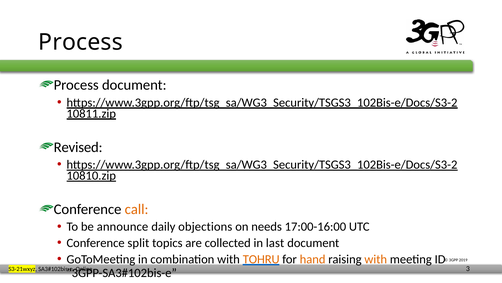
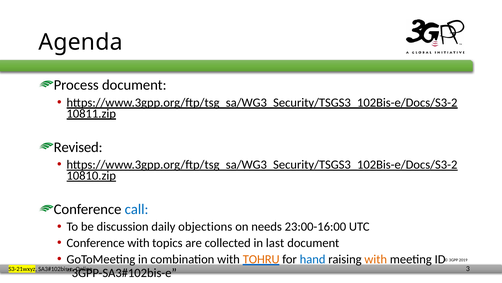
Process at (81, 42): Process -> Agenda
call colour: orange -> blue
announce: announce -> discussion
17:00-16:00: 17:00-16:00 -> 23:00-16:00
Conference split: split -> with
hand colour: orange -> blue
